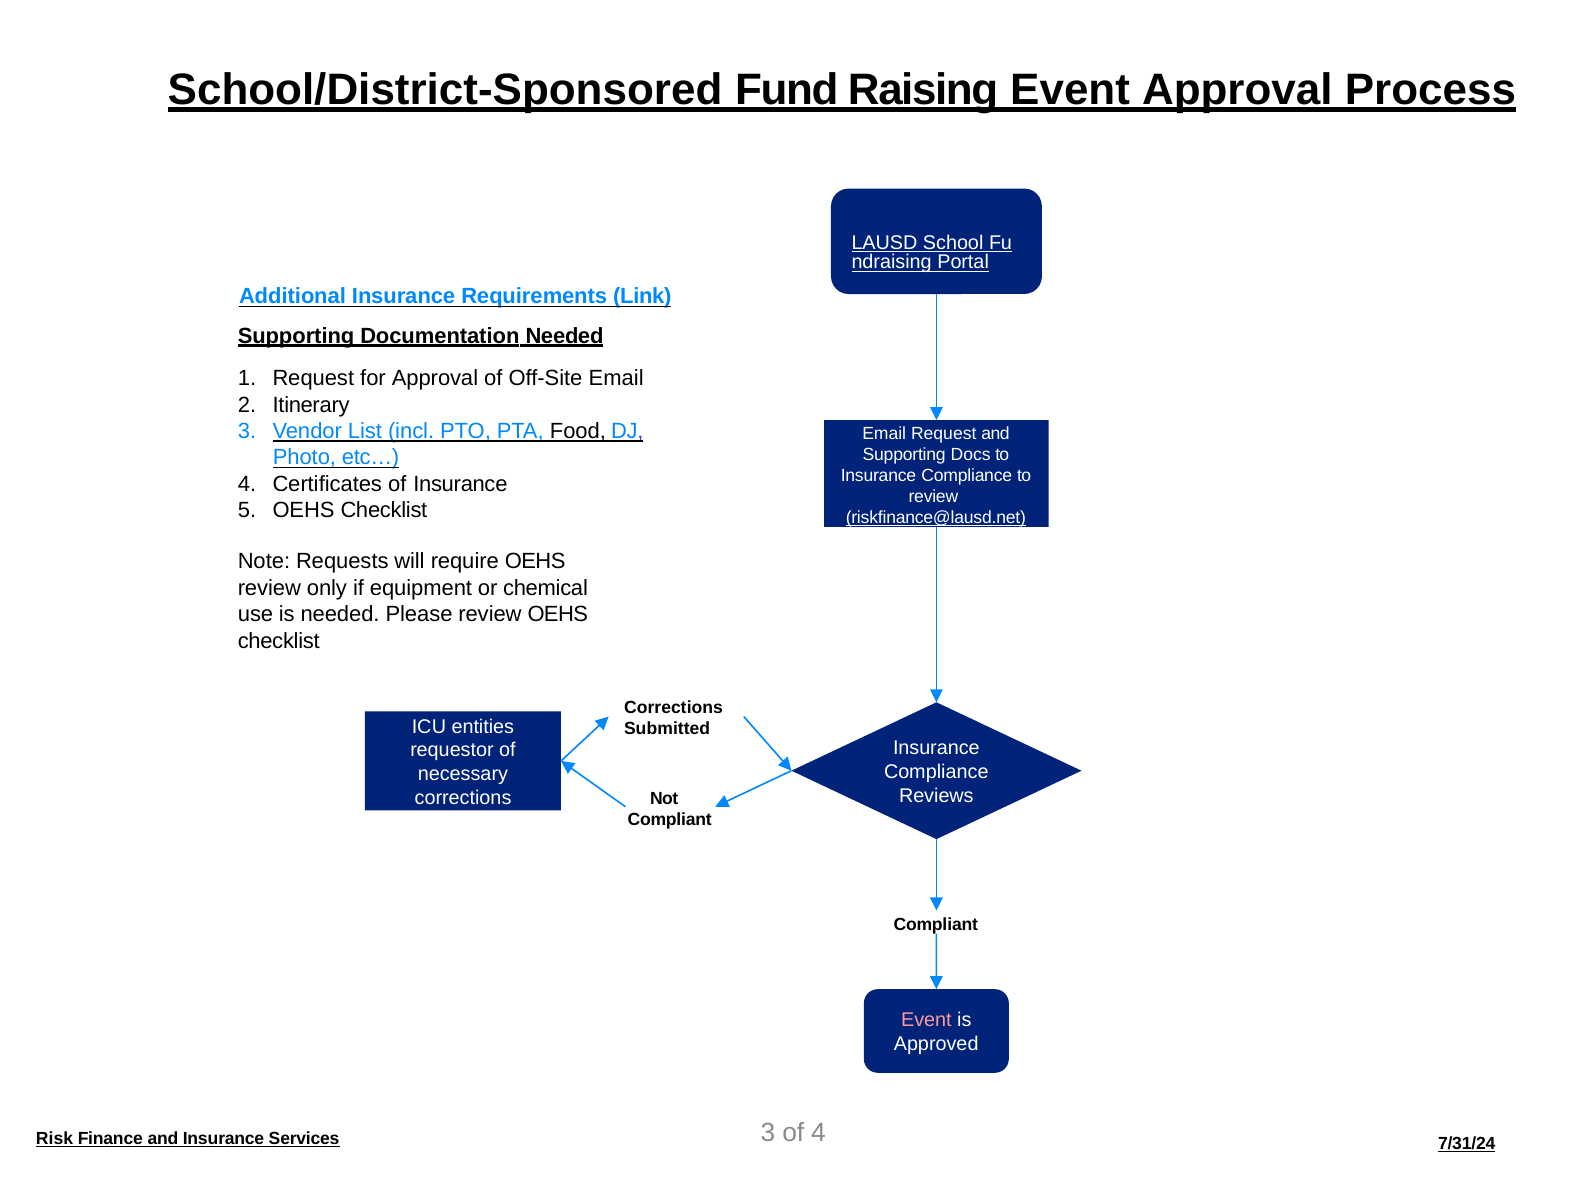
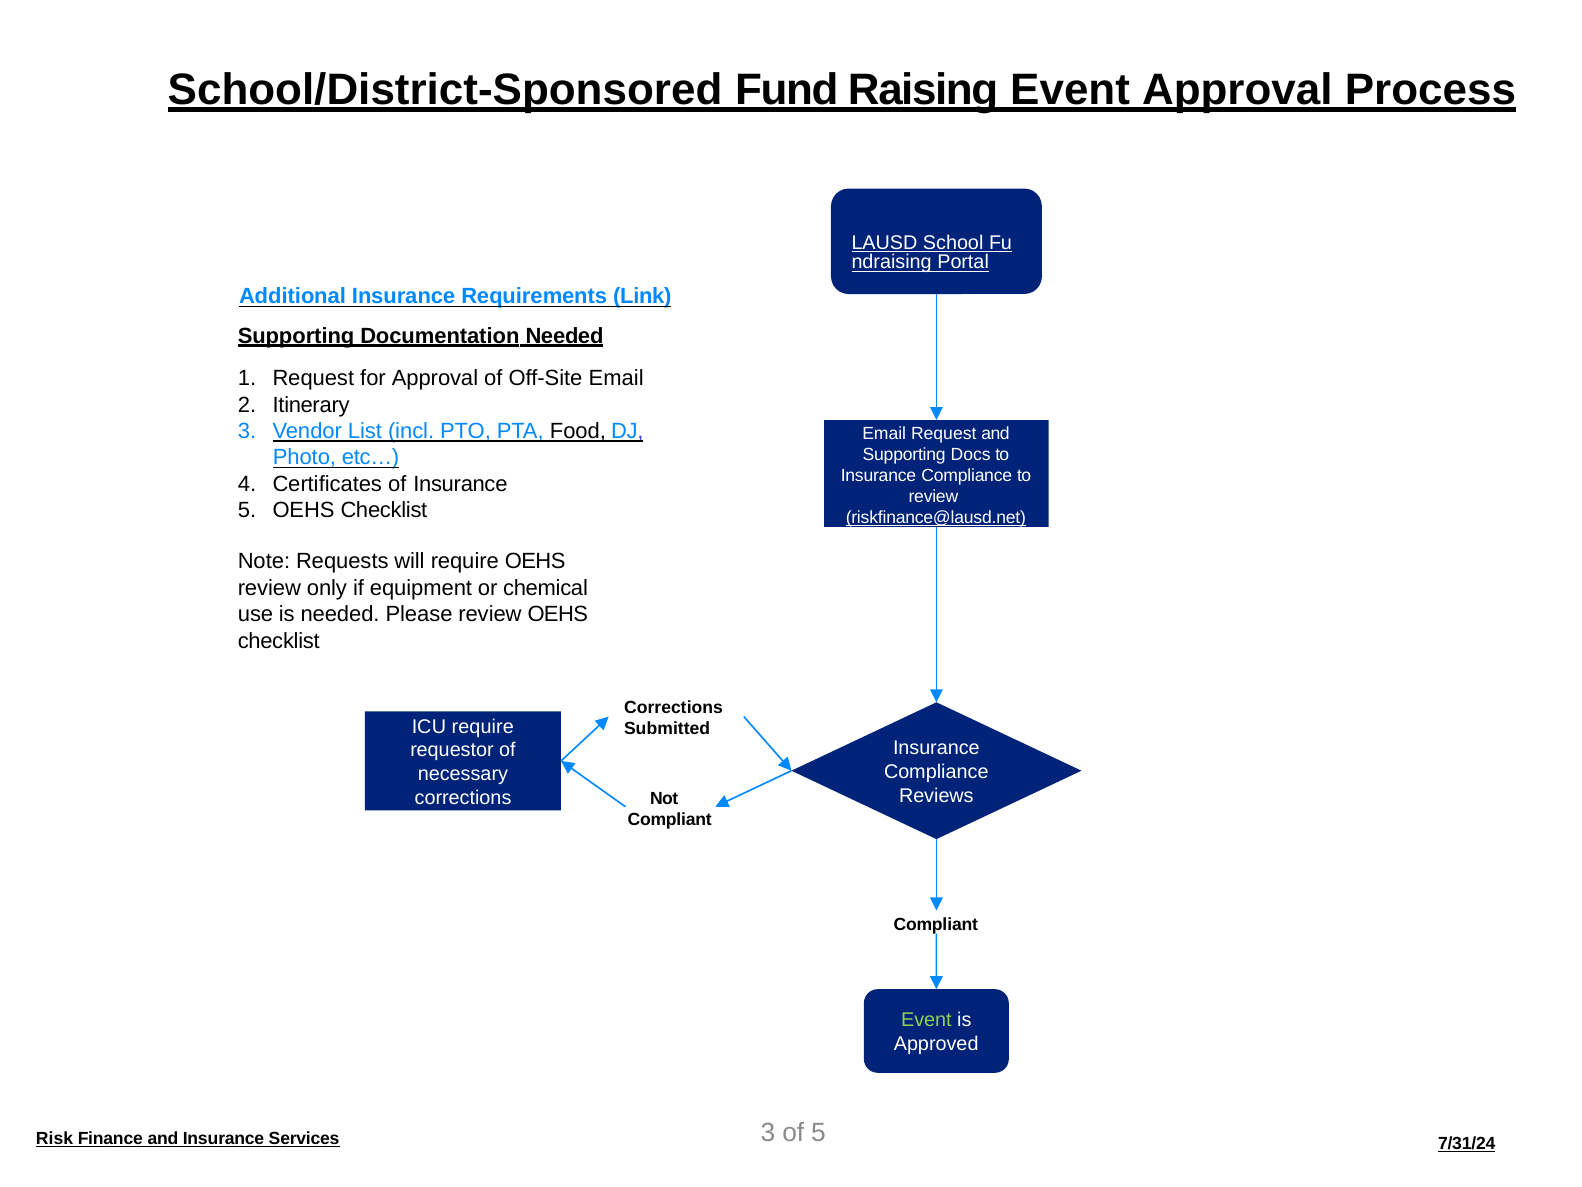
ICU entities: entities -> require
Event at (926, 1020) colour: pink -> light green
of 4: 4 -> 5
